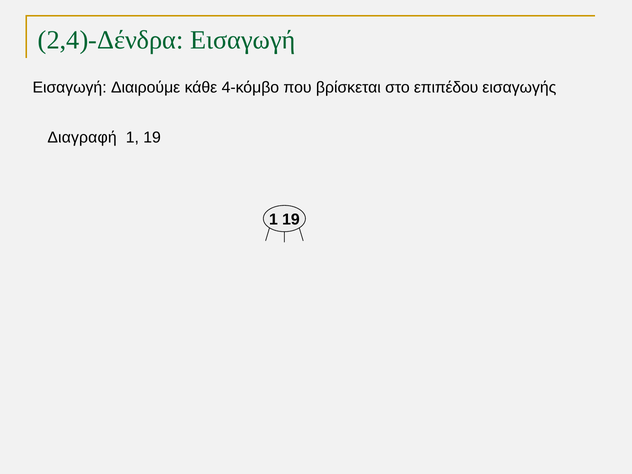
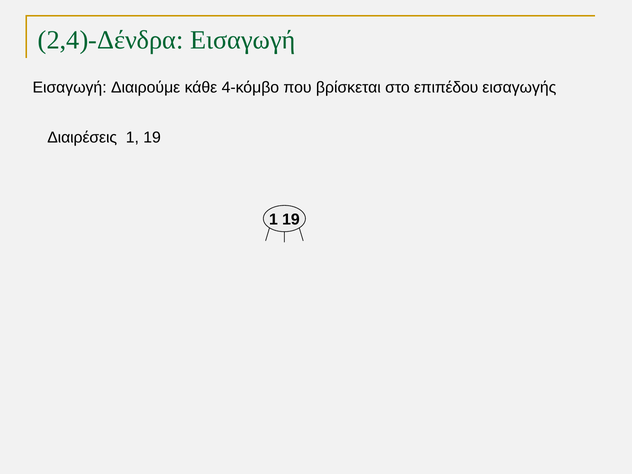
Διαγραφή: Διαγραφή -> Διαιρέσεις
